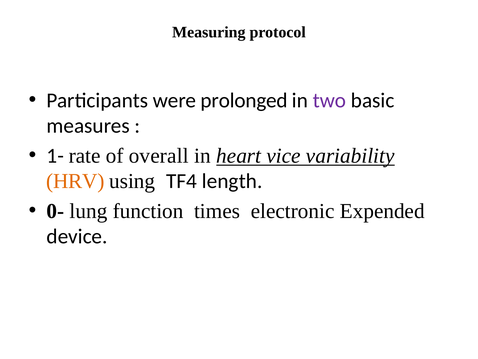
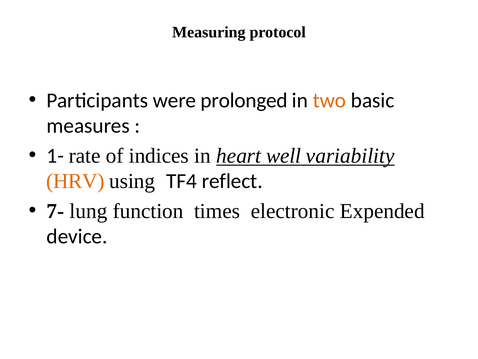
two colour: purple -> orange
overall: overall -> indices
vice: vice -> well
length: length -> reflect
0-: 0- -> 7-
